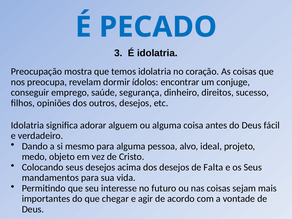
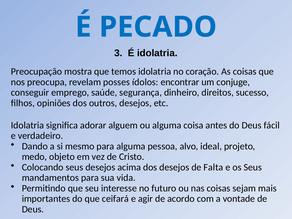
dormir: dormir -> posses
chegar: chegar -> ceifará
